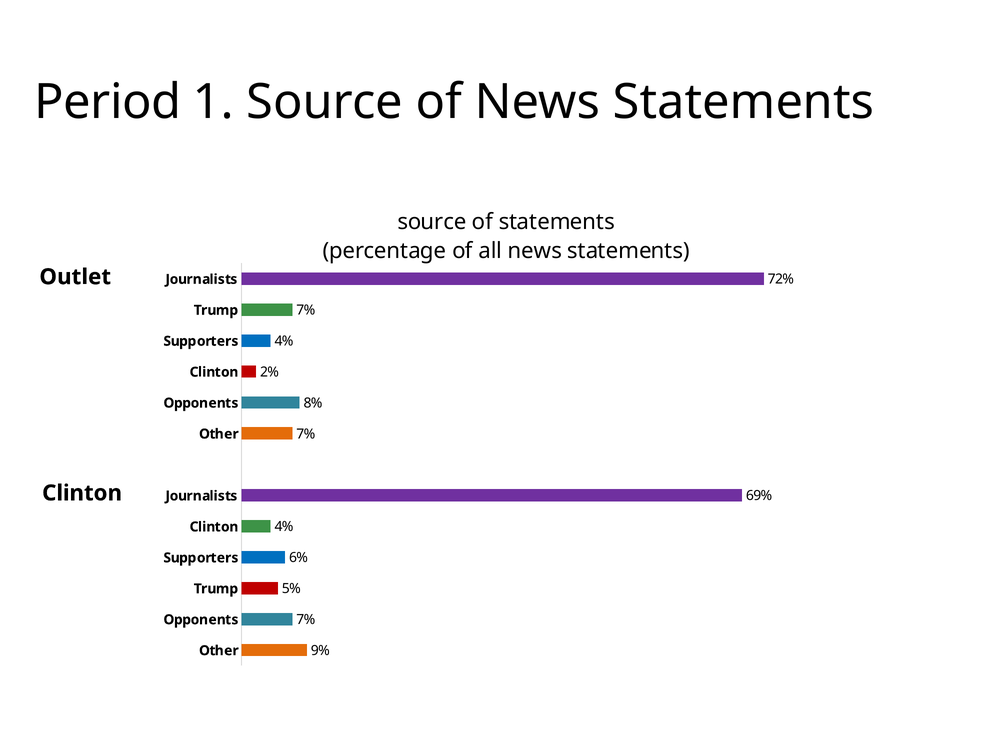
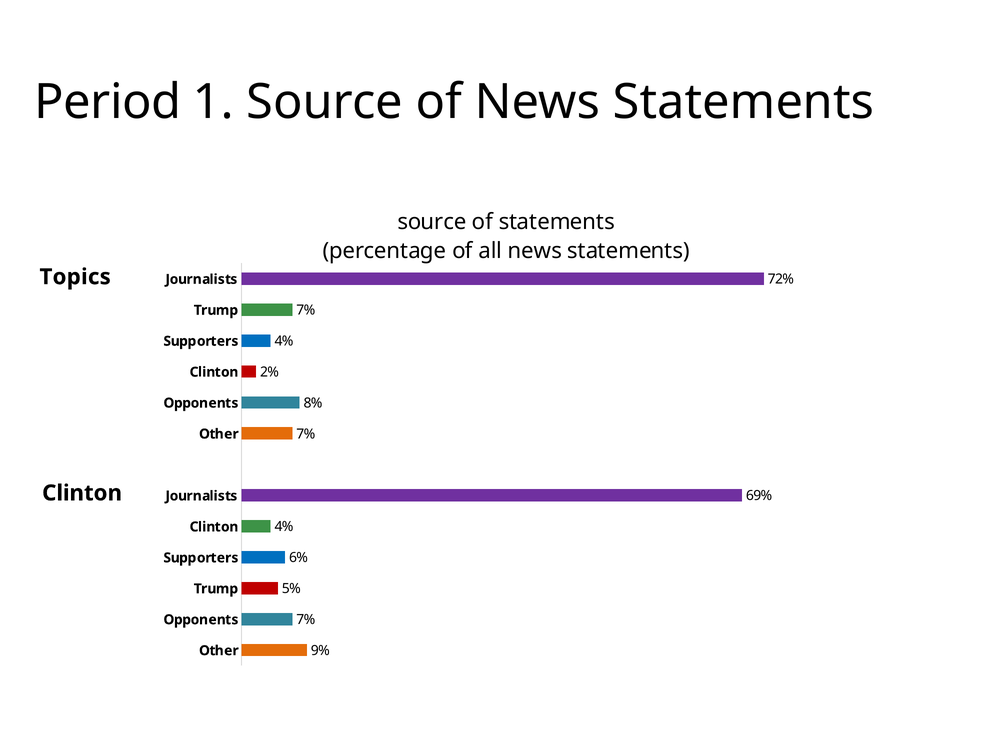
Outlet: Outlet -> Topics
